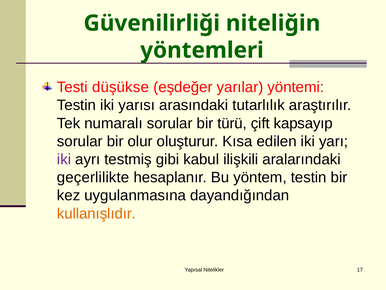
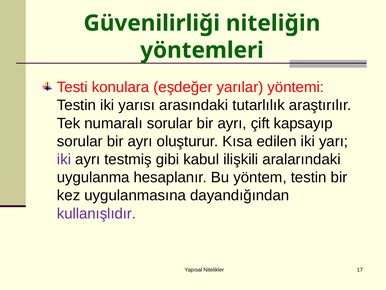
düşükse: düşükse -> konulara
numaralı sorular bir türü: türü -> ayrı
olur at (140, 141): olur -> ayrı
geçerlilikte: geçerlilikte -> uygulanma
kullanışlıdır colour: orange -> purple
